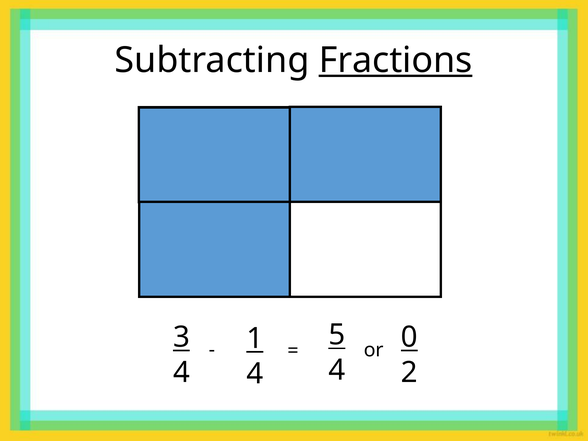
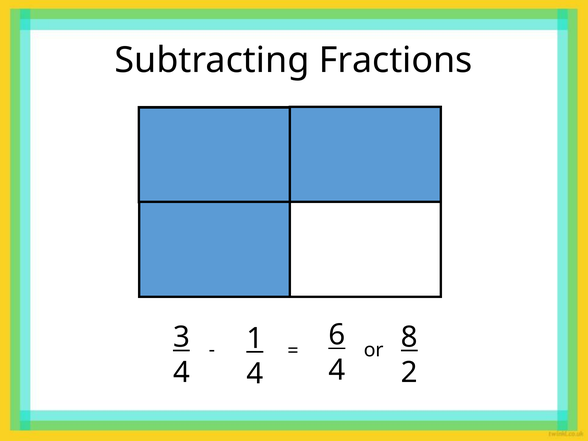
Fractions underline: present -> none
5: 5 -> 6
0: 0 -> 8
